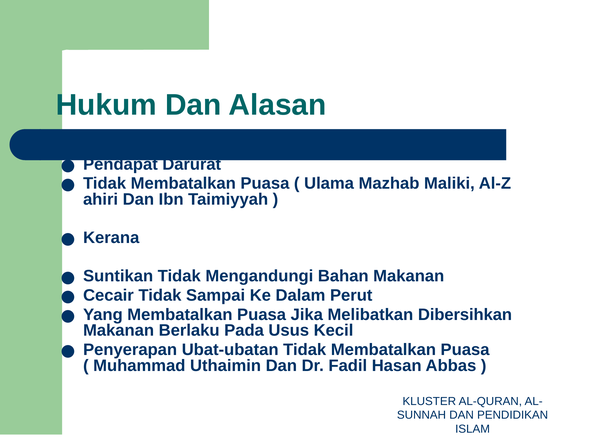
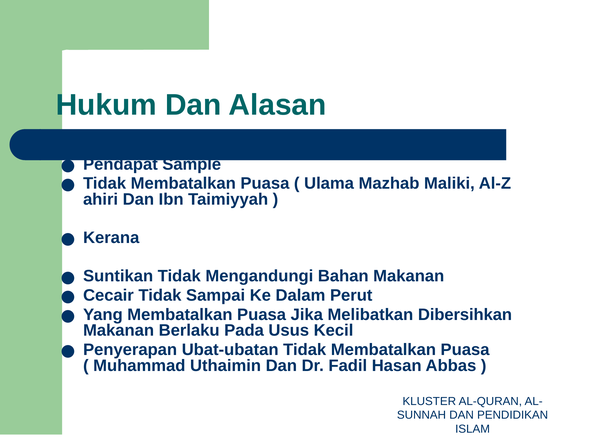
Darurat: Darurat -> Sample
